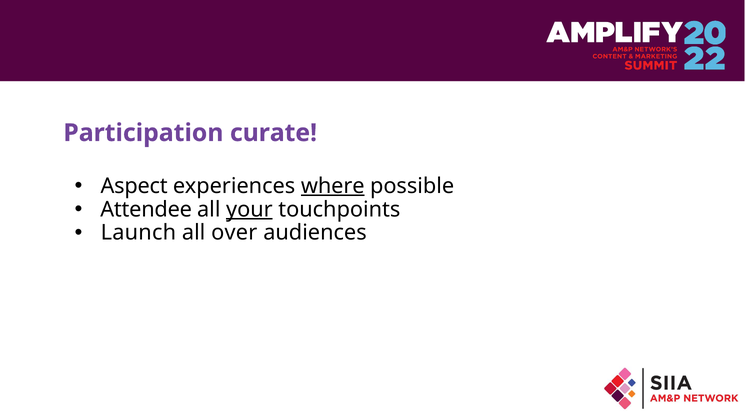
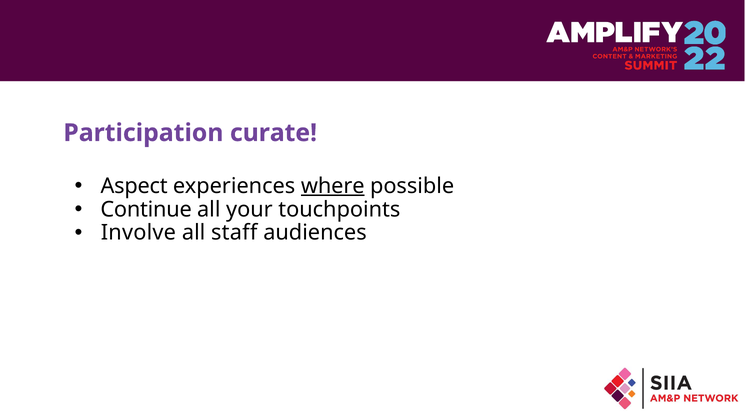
Attendee: Attendee -> Continue
your underline: present -> none
Launch: Launch -> Involve
over: over -> staff
